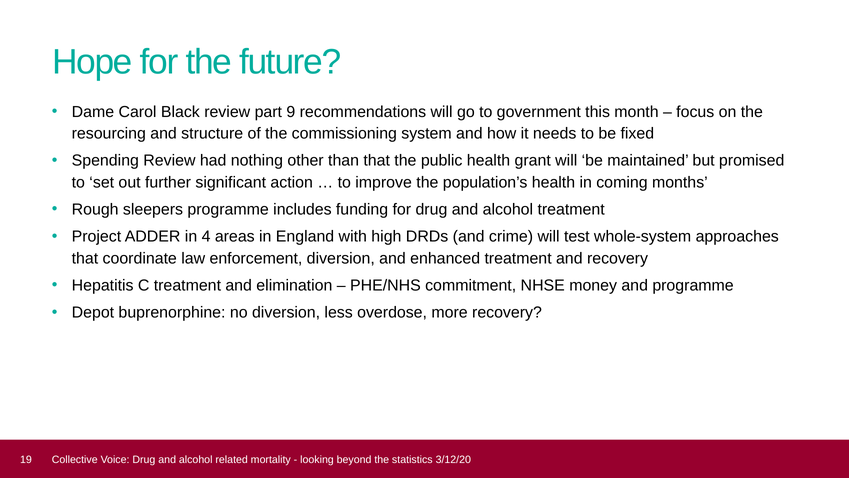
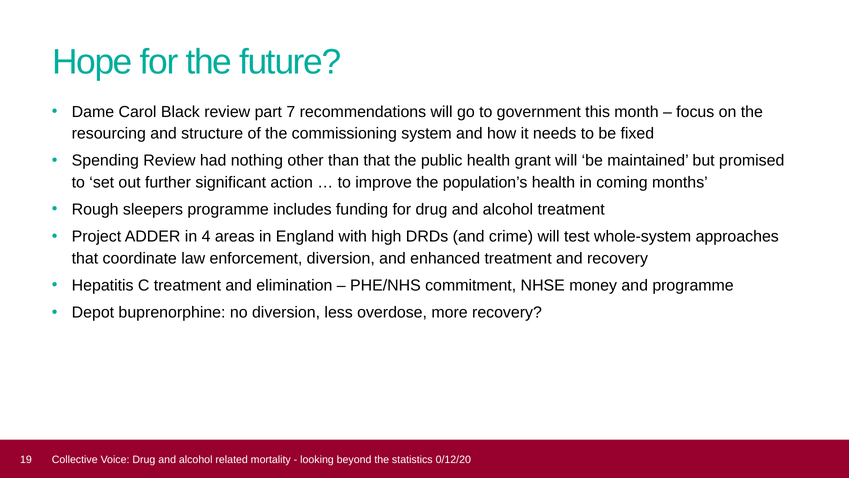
9: 9 -> 7
3/12/20: 3/12/20 -> 0/12/20
